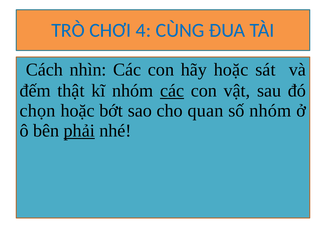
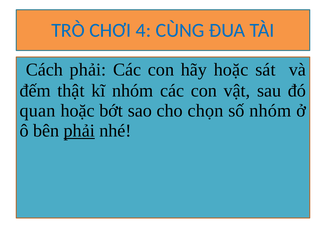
Cách nhìn: nhìn -> phải
các at (172, 91) underline: present -> none
chọn: chọn -> quan
quan: quan -> chọn
